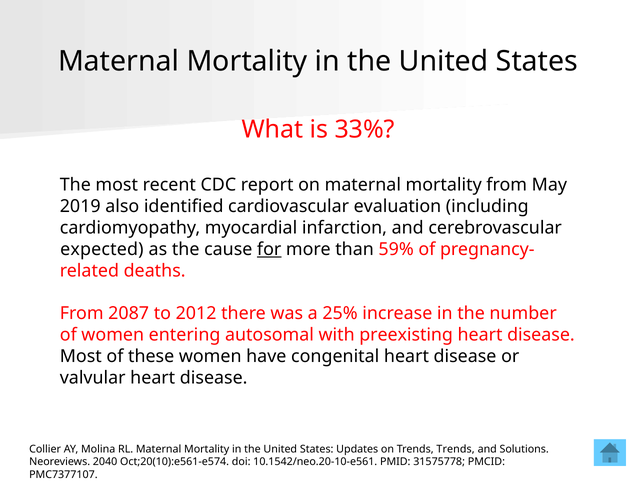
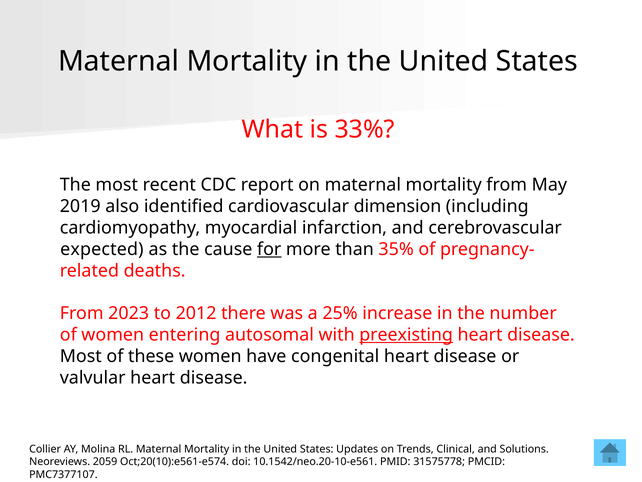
evaluation: evaluation -> dimension
59%: 59% -> 35%
2087: 2087 -> 2023
preexisting underline: none -> present
Trends Trends: Trends -> Clinical
2040: 2040 -> 2059
